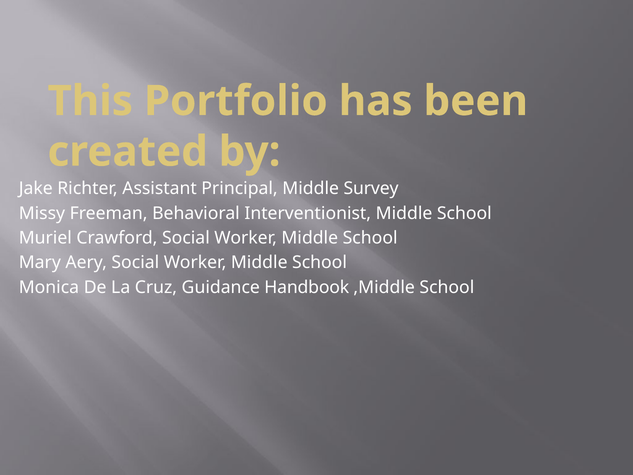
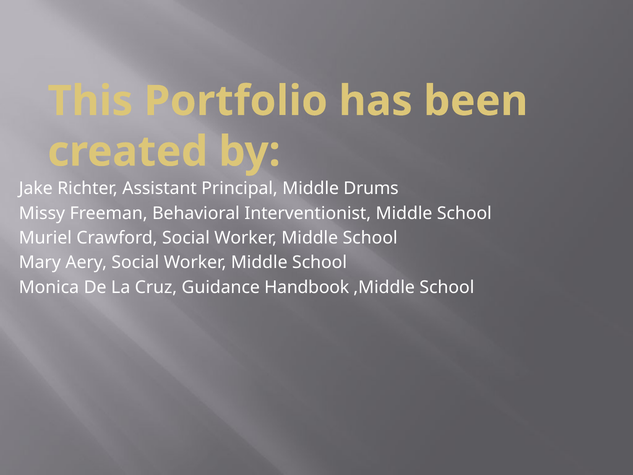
Survey: Survey -> Drums
